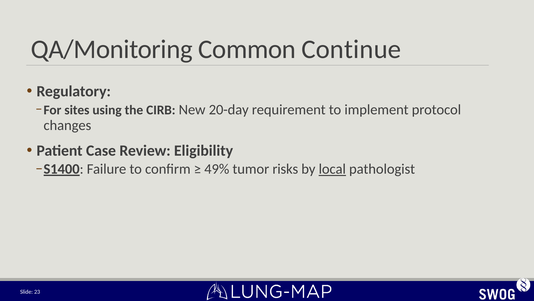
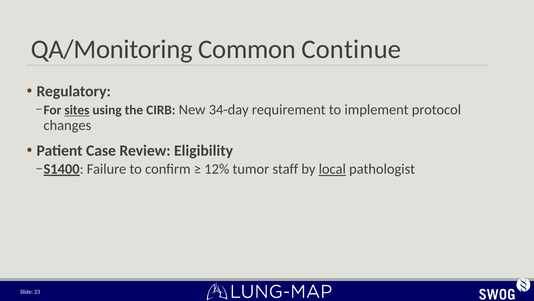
sites underline: none -> present
20-day: 20-day -> 34-day
49%: 49% -> 12%
risks: risks -> staff
